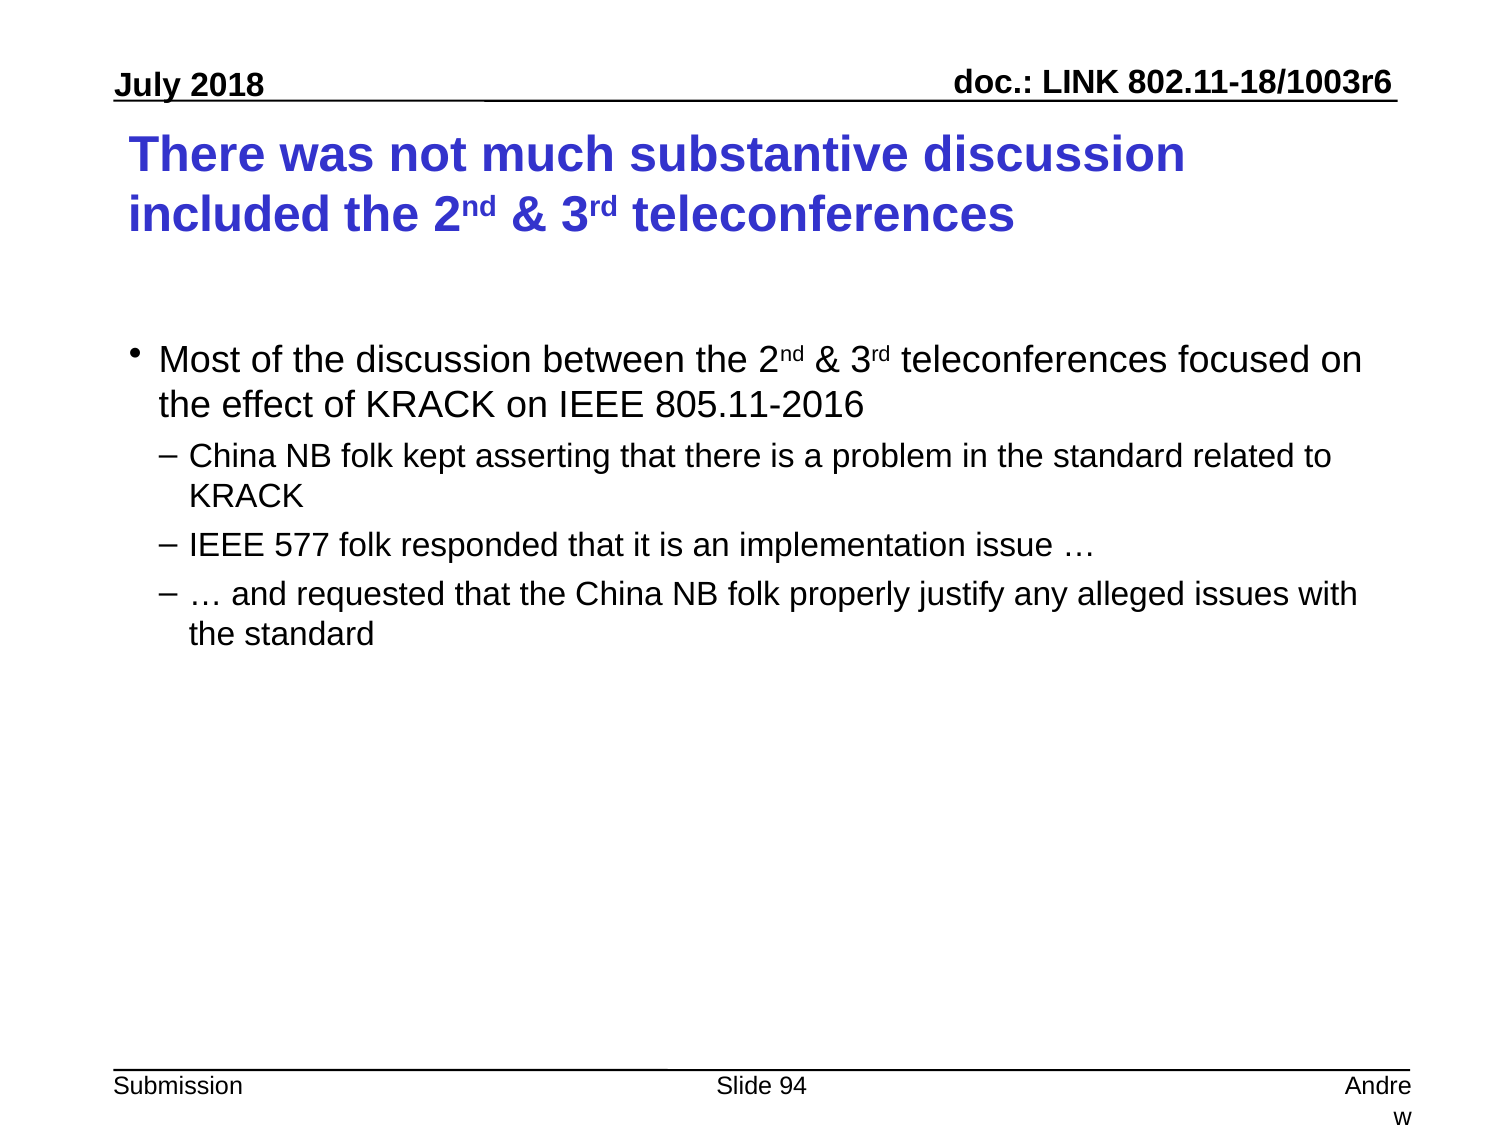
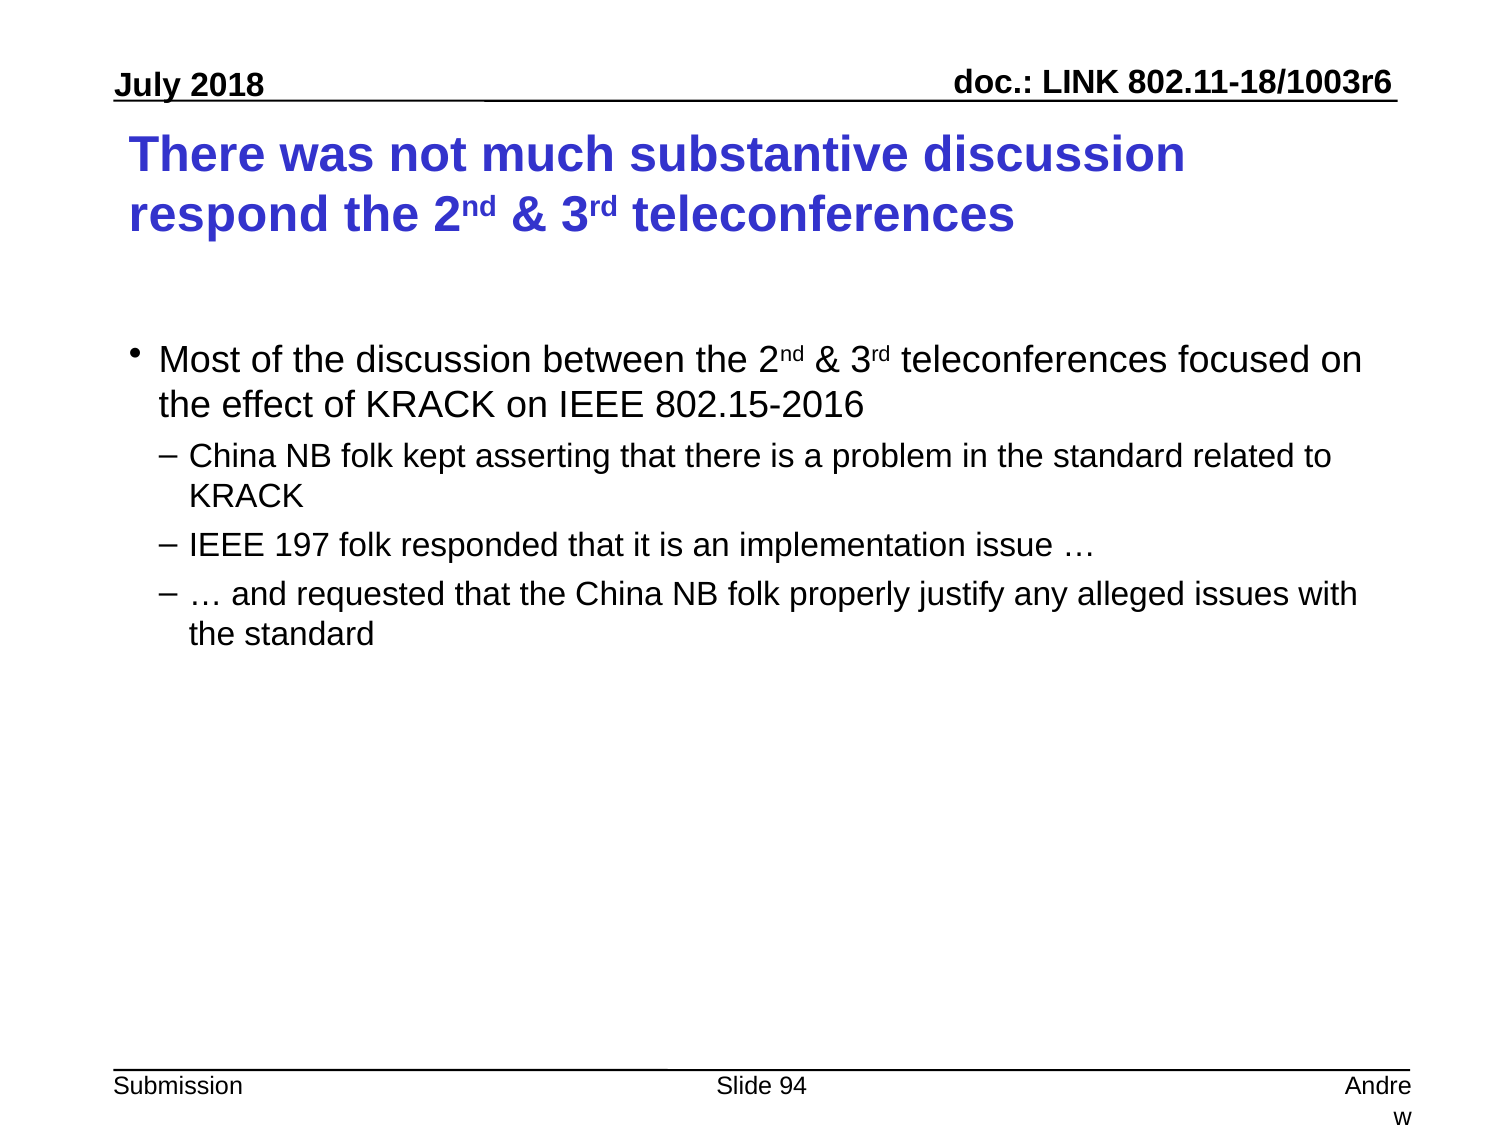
included: included -> respond
805.11-2016: 805.11-2016 -> 802.15-2016
577: 577 -> 197
